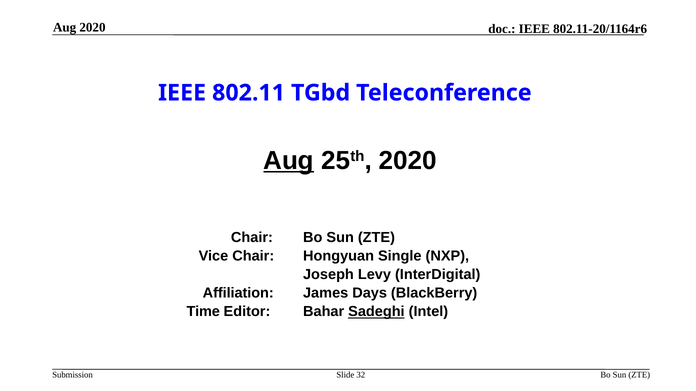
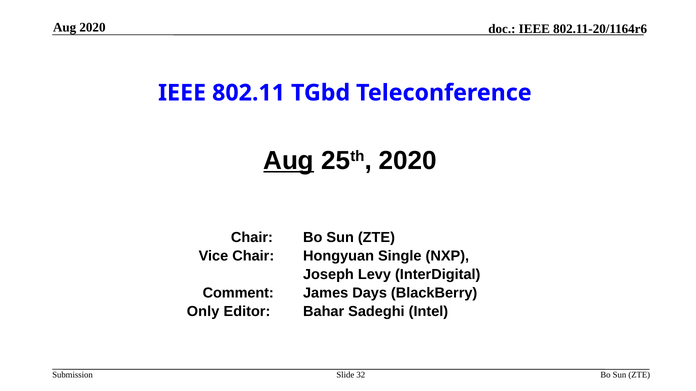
Affiliation: Affiliation -> Comment
Time: Time -> Only
Sadeghi underline: present -> none
